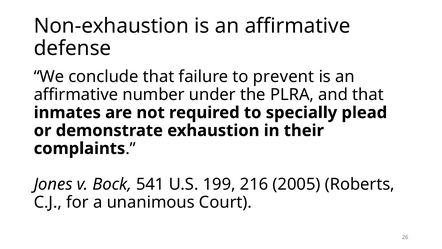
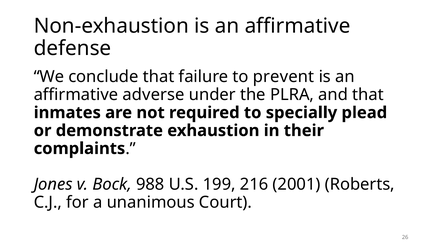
number: number -> adverse
541: 541 -> 988
2005: 2005 -> 2001
